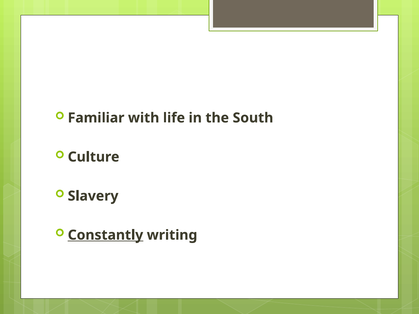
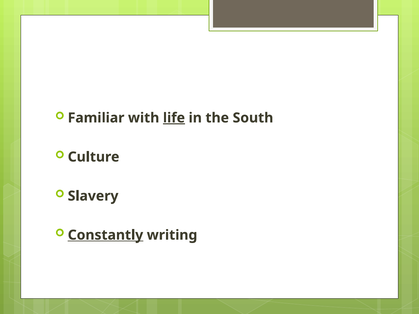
life underline: none -> present
